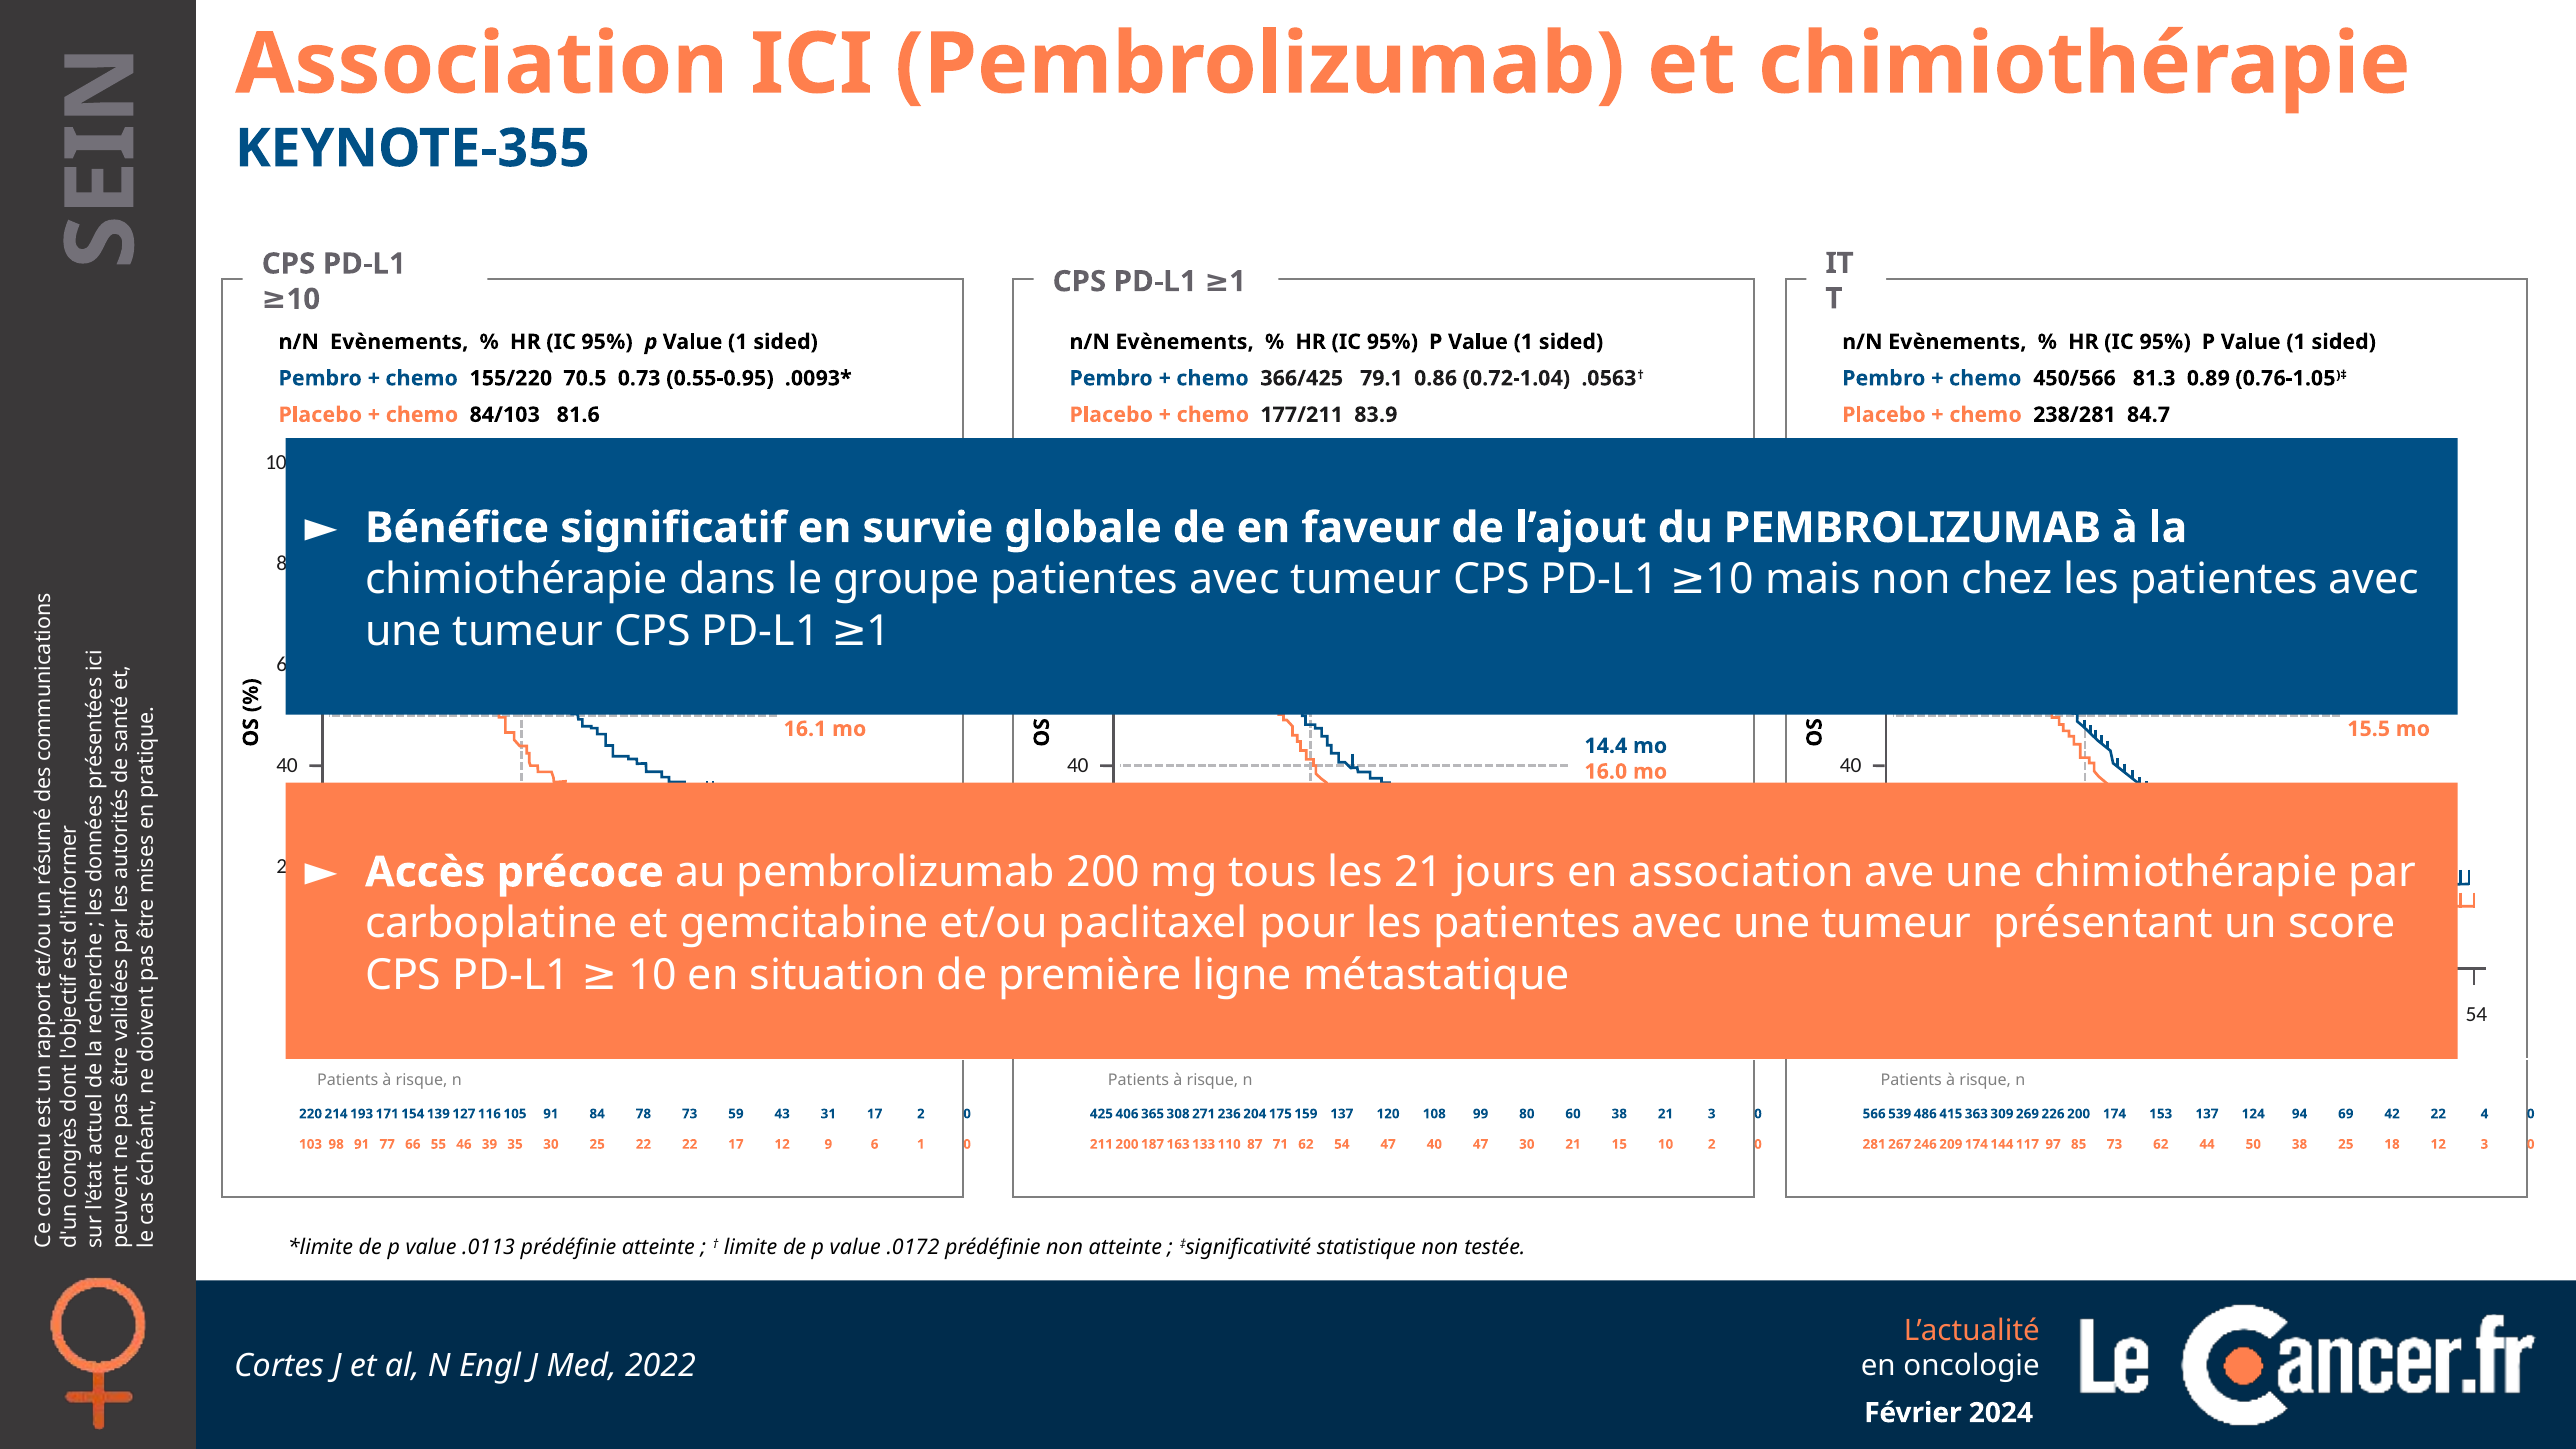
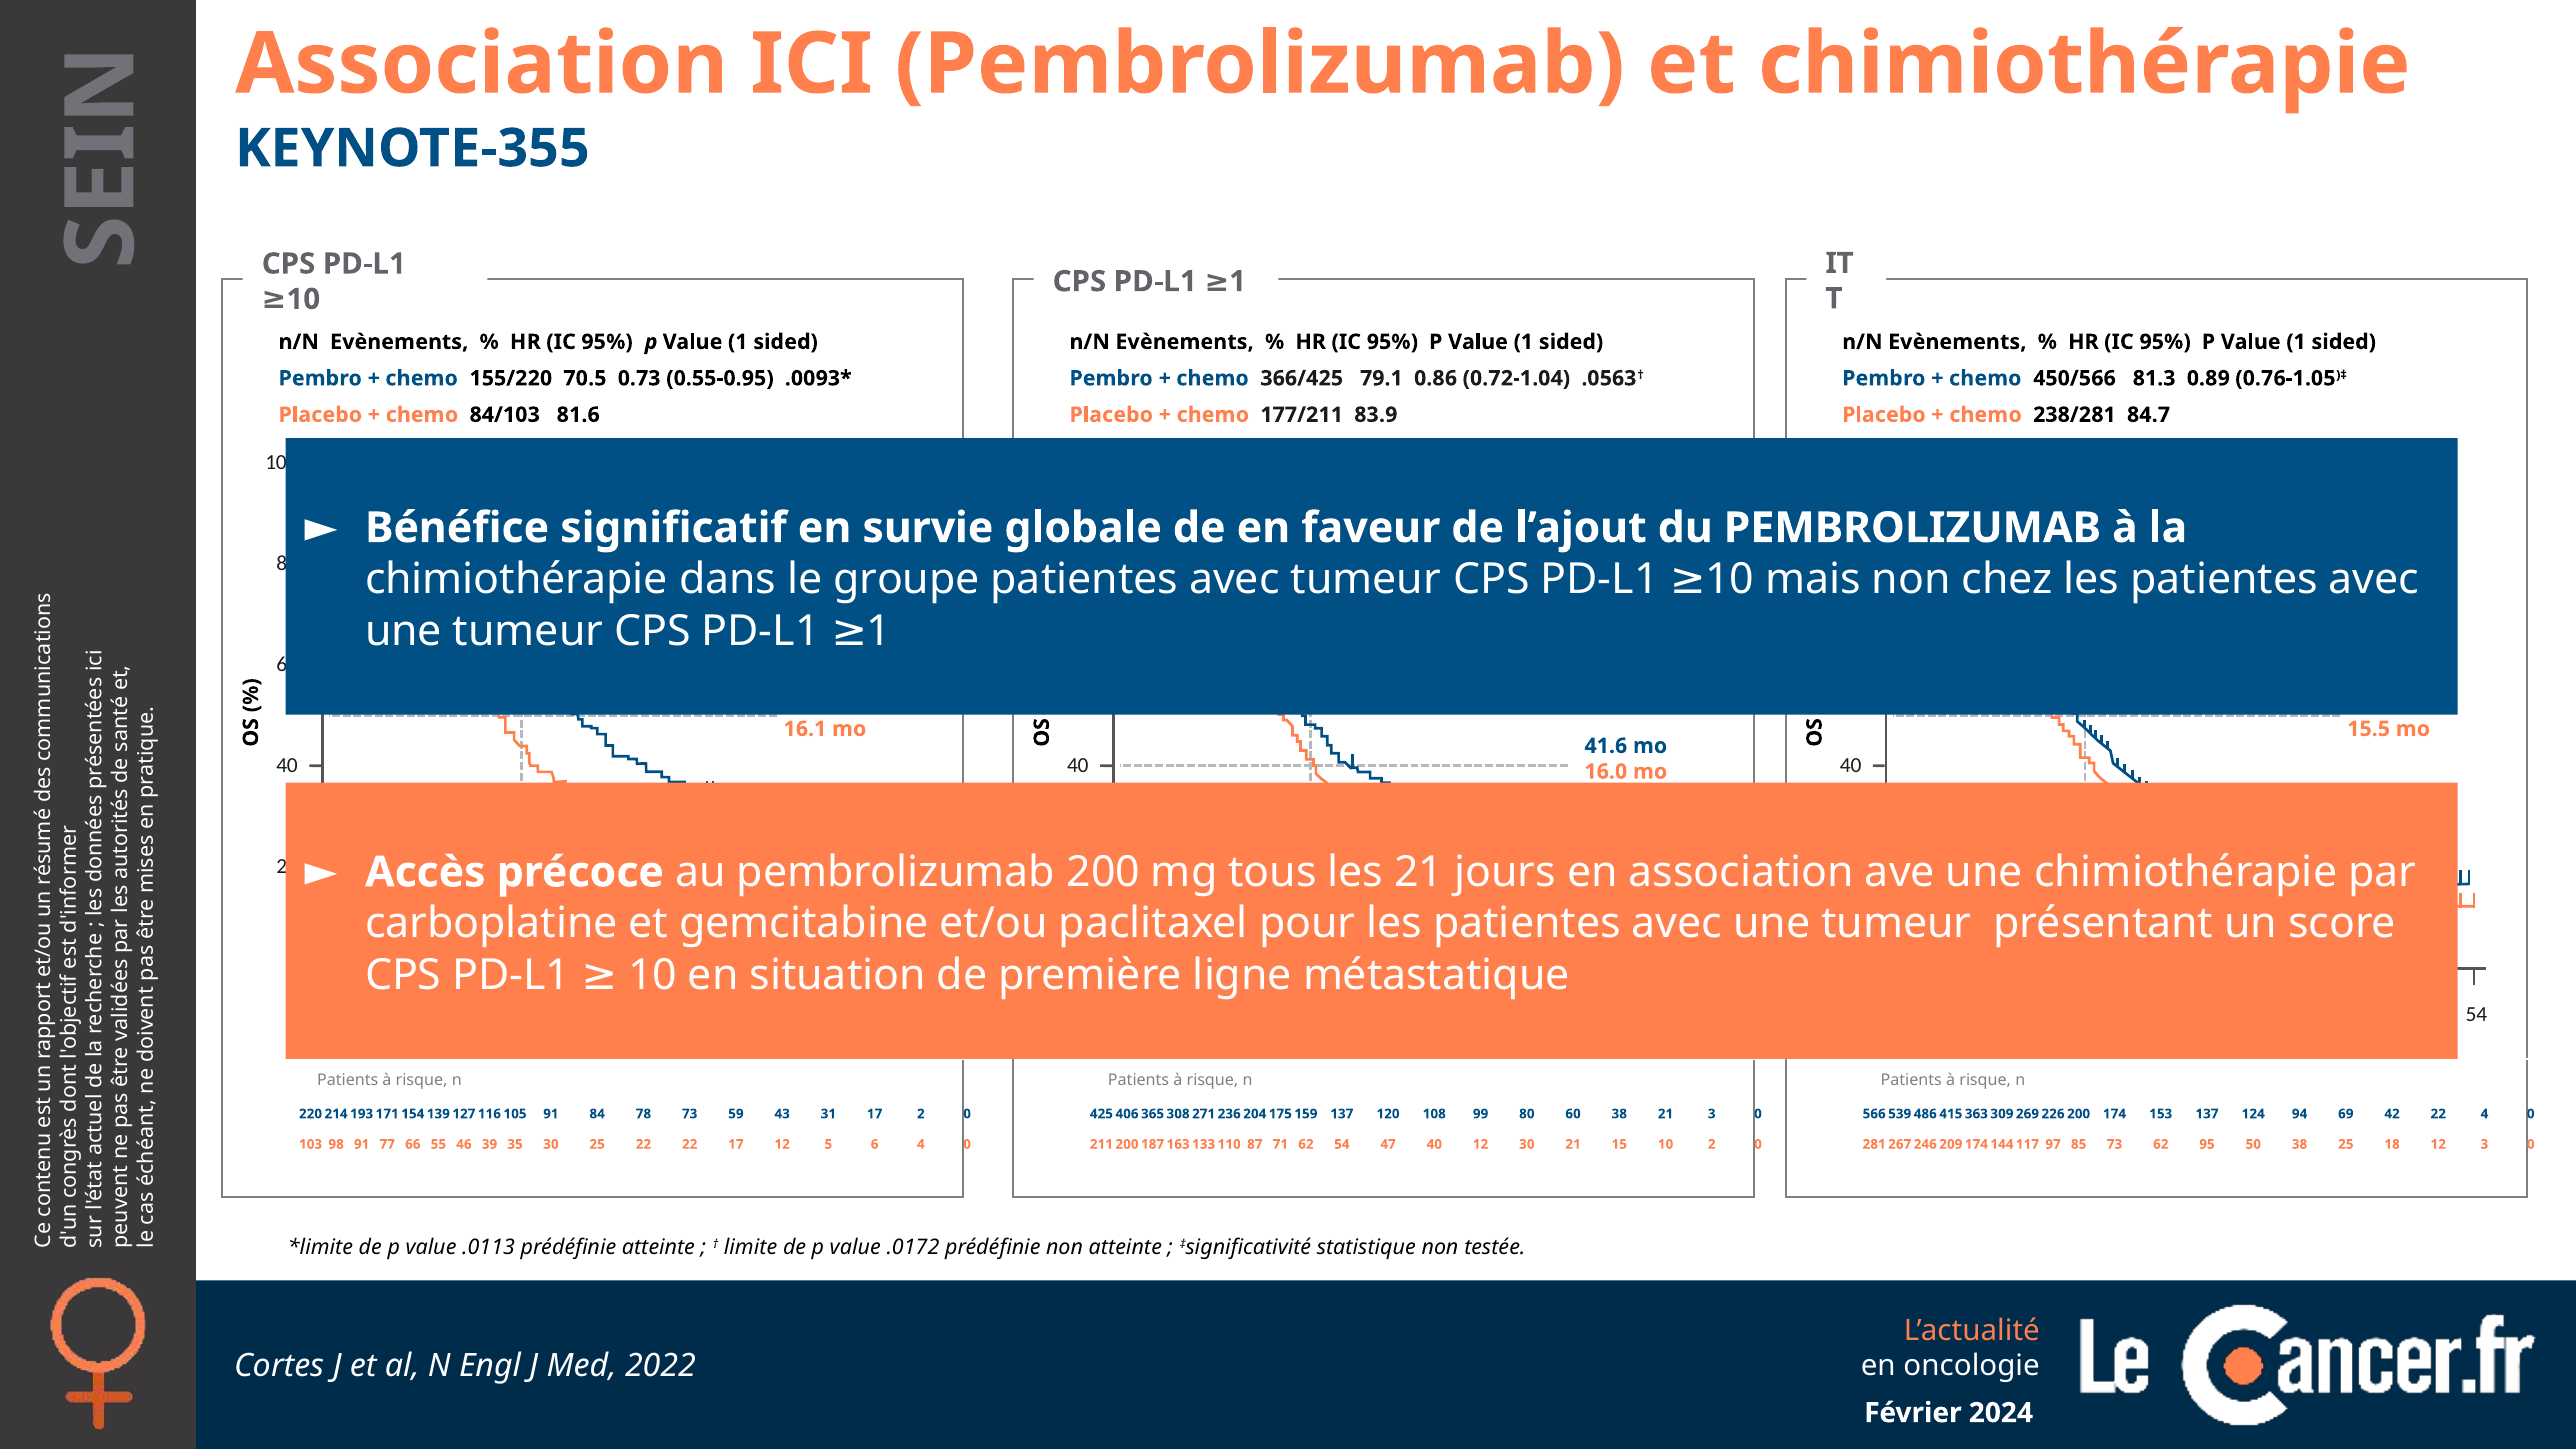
14.4: 14.4 -> 41.6
12 9: 9 -> 5
6 1: 1 -> 4
40 47: 47 -> 12
44: 44 -> 95
